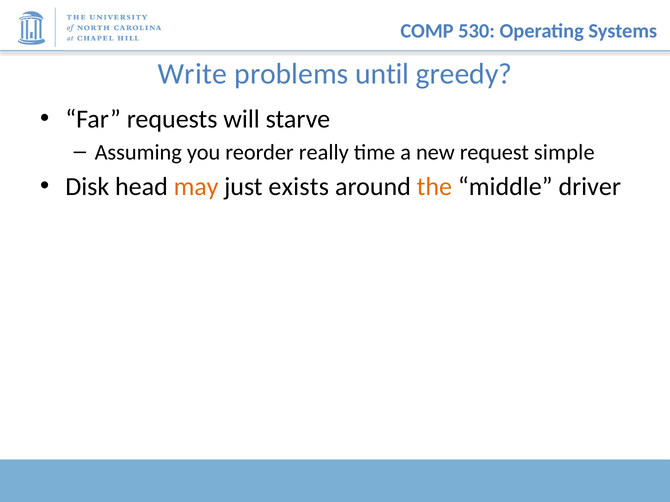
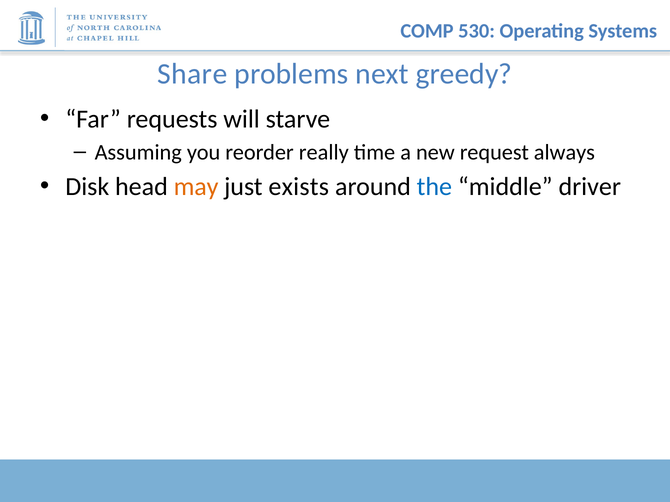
Write: Write -> Share
until: until -> next
simple: simple -> always
the colour: orange -> blue
